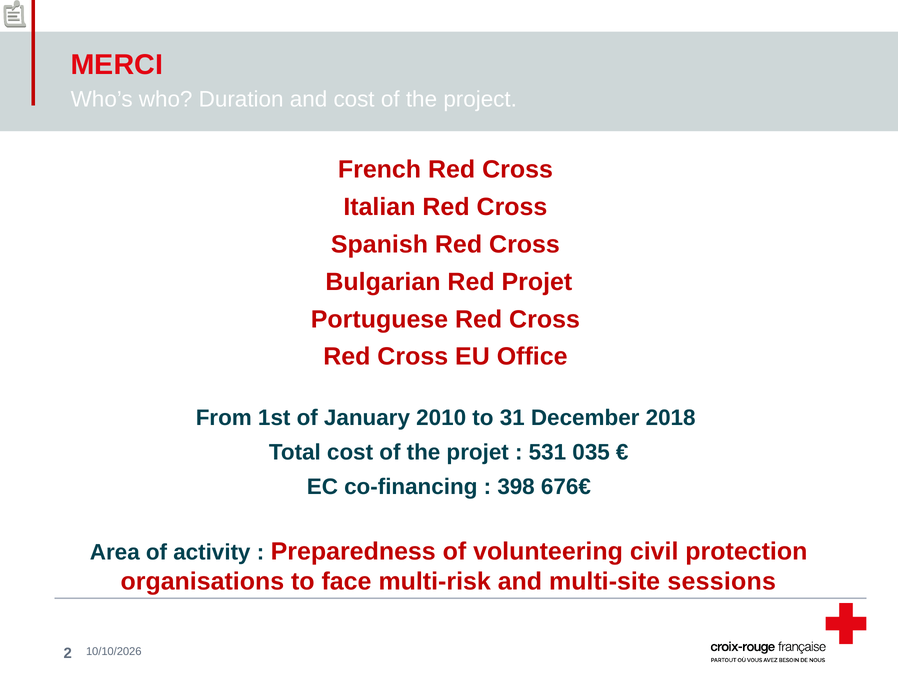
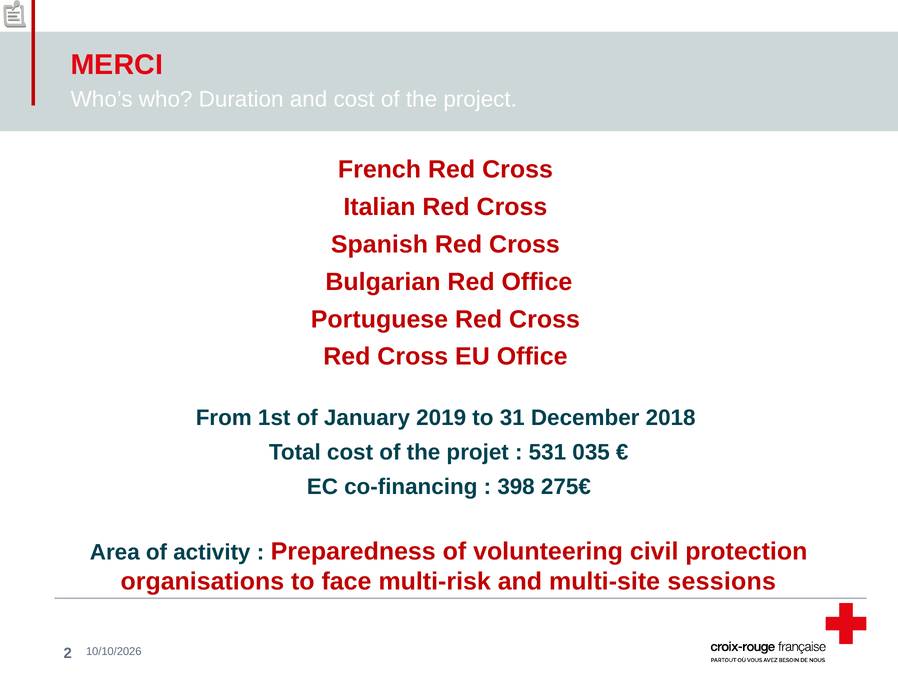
Red Projet: Projet -> Office
2010: 2010 -> 2019
676€: 676€ -> 275€
